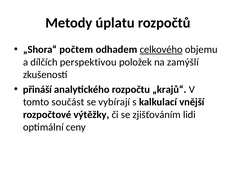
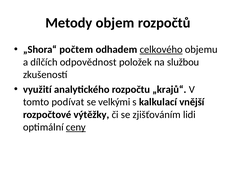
úplatu: úplatu -> objem
perspektivou: perspektivou -> odpovědnost
zamýšlí: zamýšlí -> službou
přináší: přináší -> využití
součást: součást -> podívat
vybírají: vybírají -> velkými
ceny underline: none -> present
